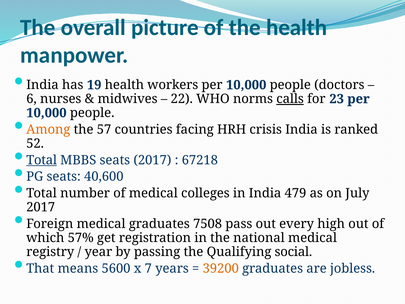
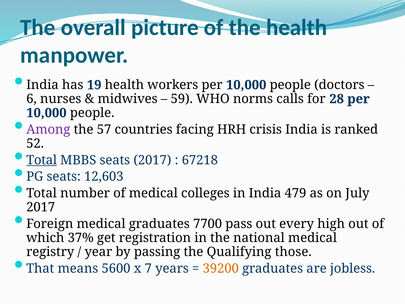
22: 22 -> 59
calls underline: present -> none
23: 23 -> 28
Among colour: orange -> purple
40,600: 40,600 -> 12,603
7508: 7508 -> 7700
57%: 57% -> 37%
social: social -> those
